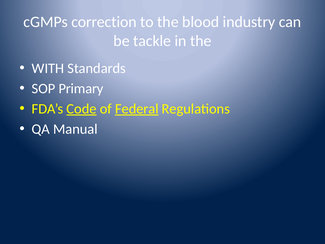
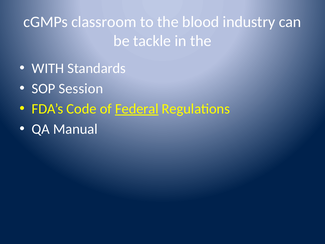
correction: correction -> classroom
Primary: Primary -> Session
Code underline: present -> none
